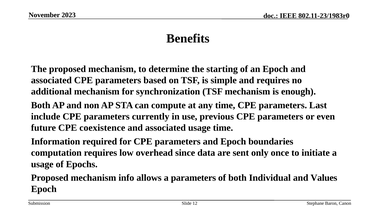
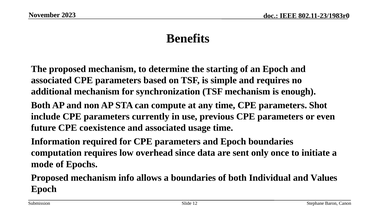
Last: Last -> Shot
usage at (42, 164): usage -> mode
a parameters: parameters -> boundaries
